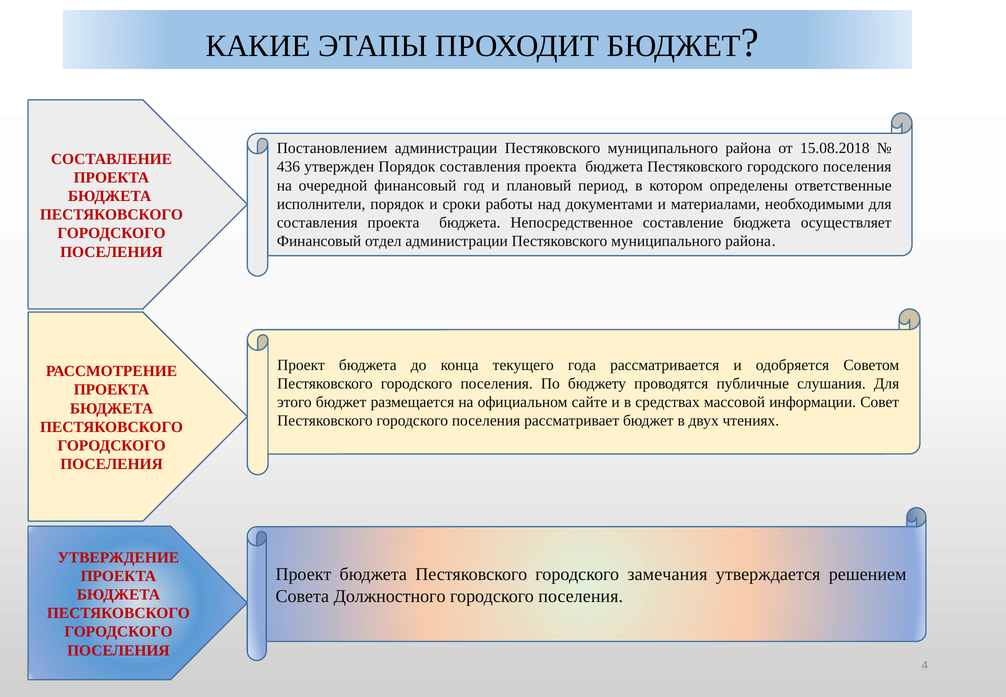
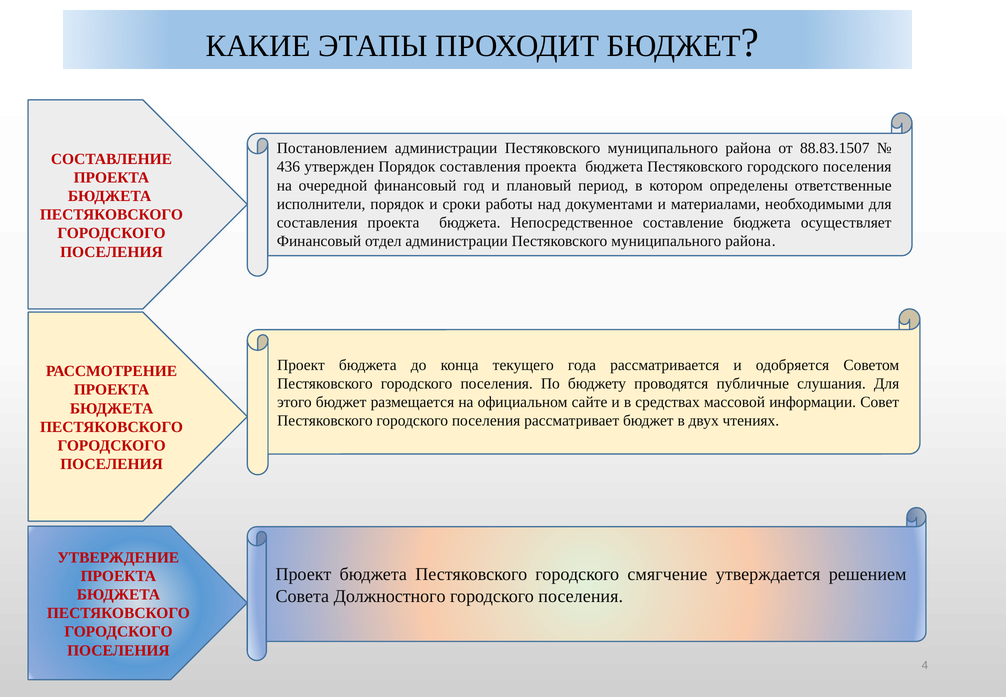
15.08.2018: 15.08.2018 -> 88.83.1507
замечания: замечания -> смягчение
